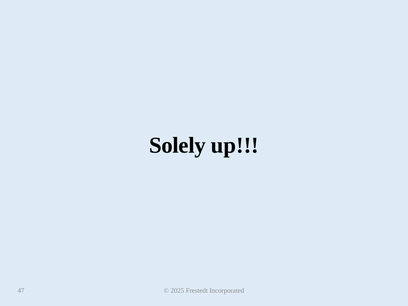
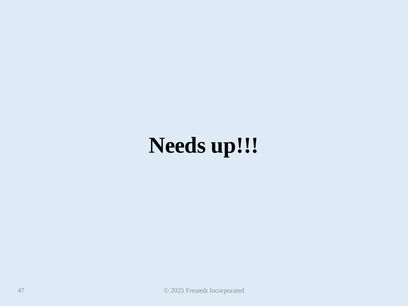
Solely: Solely -> Needs
